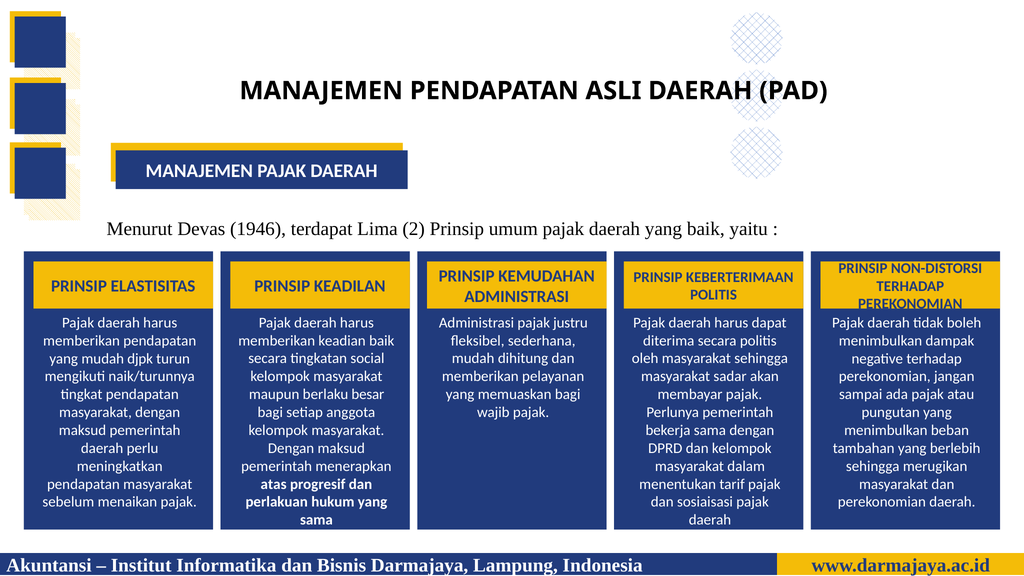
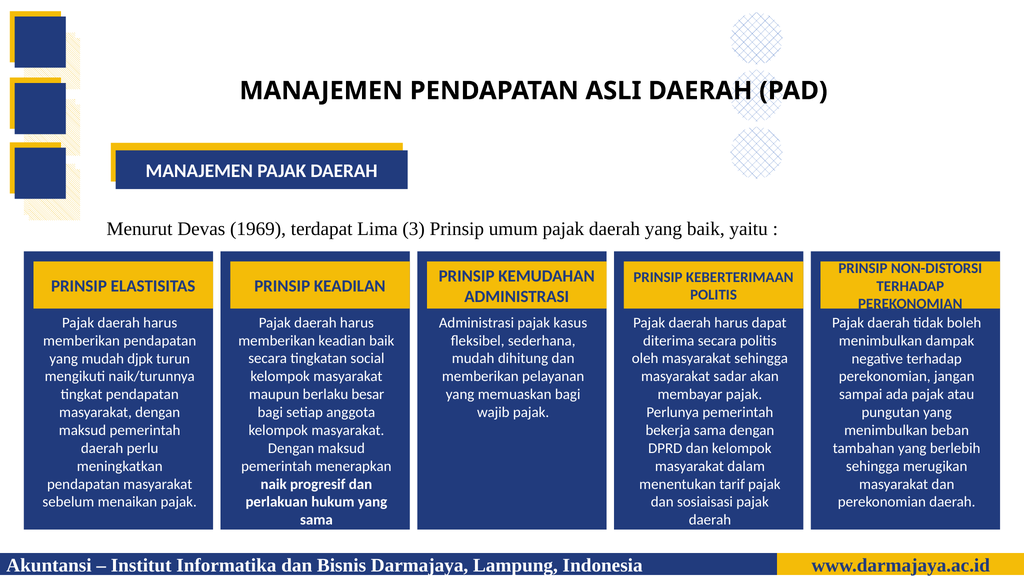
1946: 1946 -> 1969
2: 2 -> 3
justru: justru -> kasus
atas: atas -> naik
